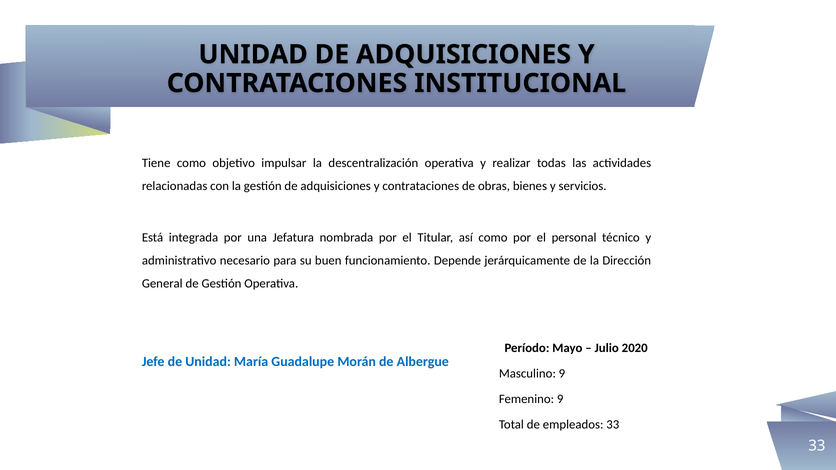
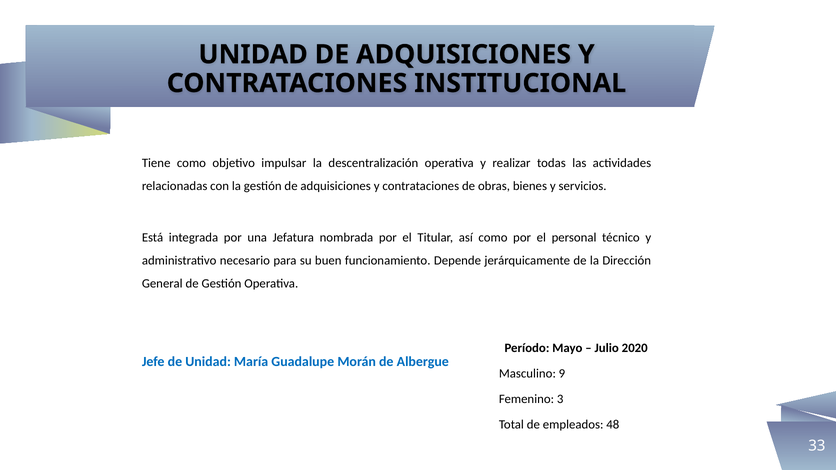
Femenino 9: 9 -> 3
empleados 33: 33 -> 48
